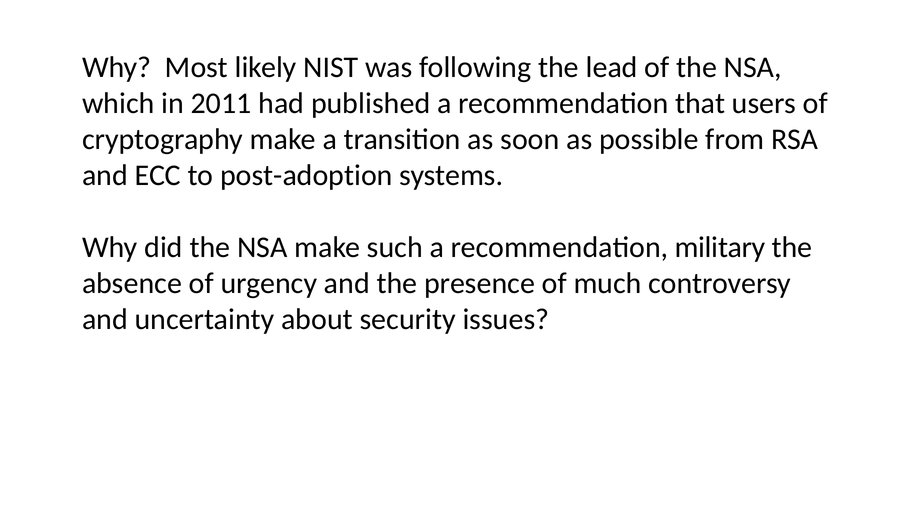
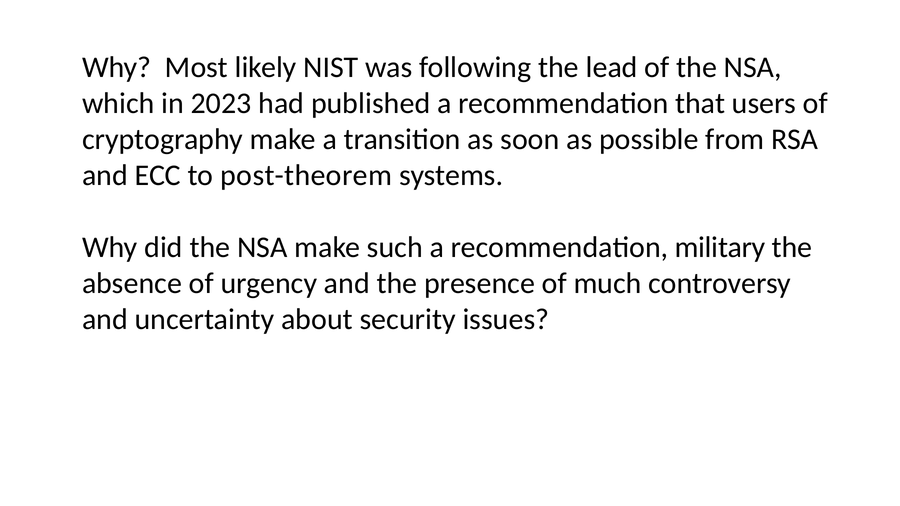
2011: 2011 -> 2023
post-adoption: post-adoption -> post-theorem
